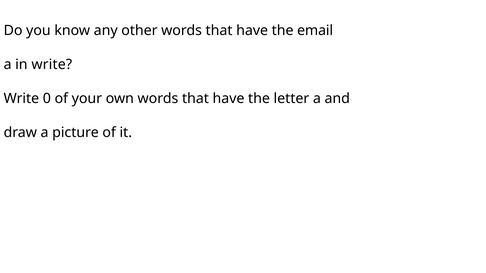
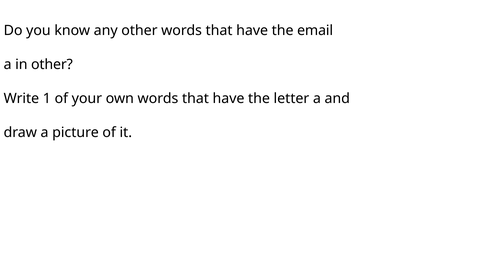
in write: write -> other
0: 0 -> 1
